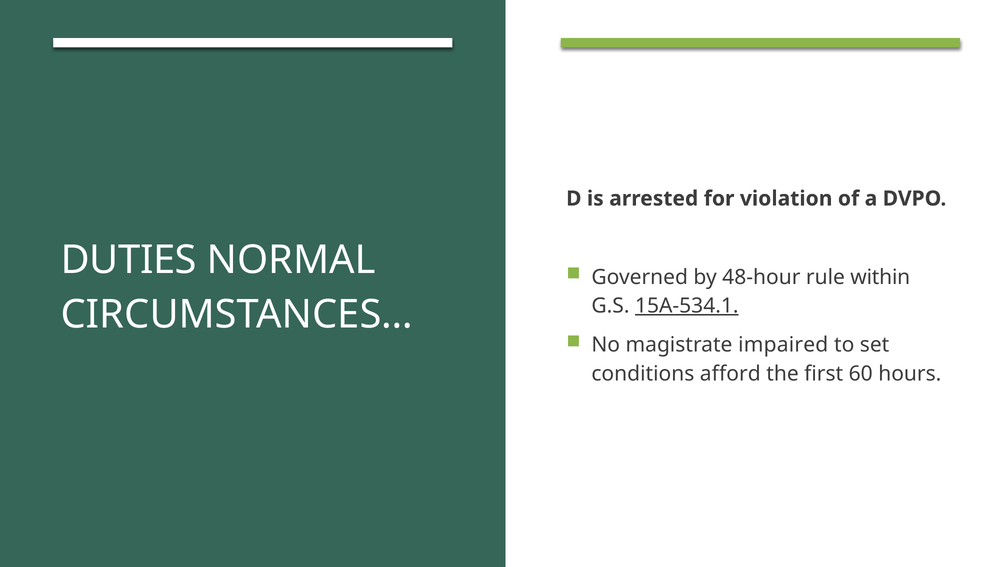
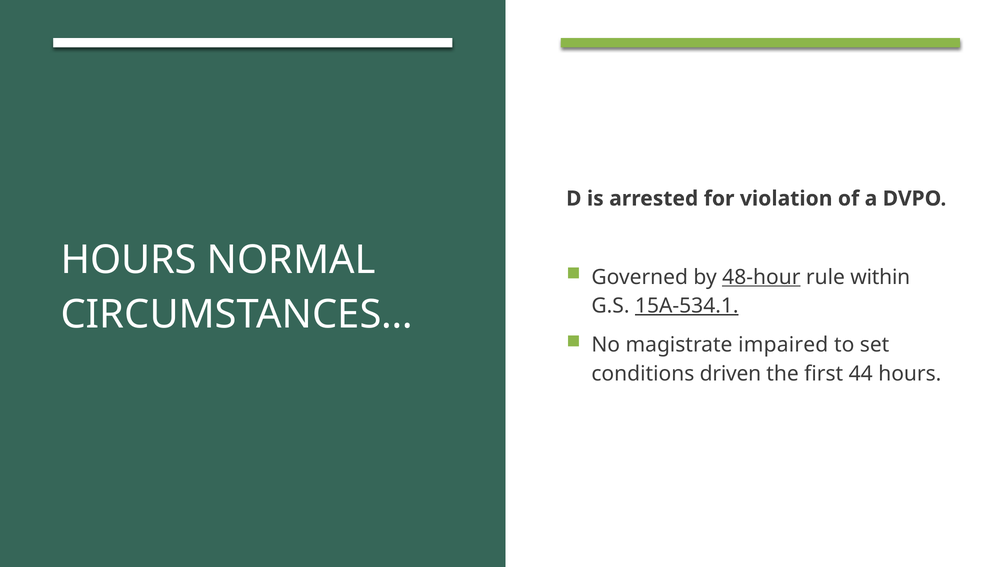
DUTIES at (129, 260): DUTIES -> HOURS
48-hour underline: none -> present
afford: afford -> driven
60: 60 -> 44
